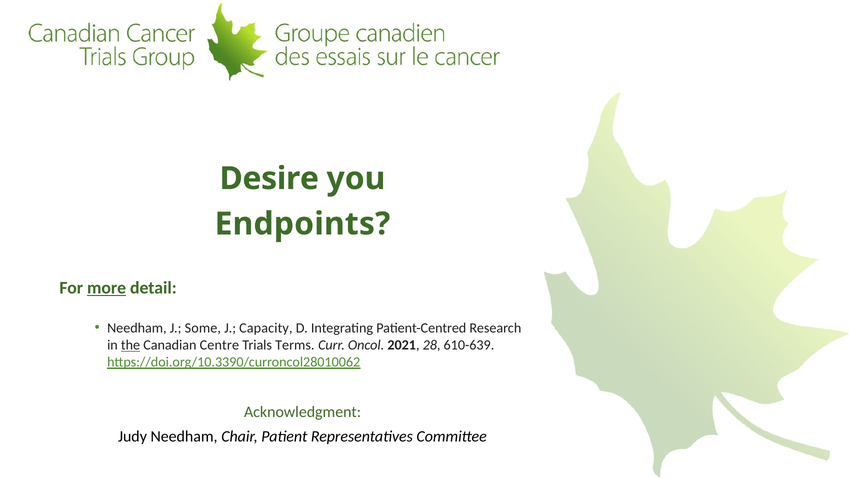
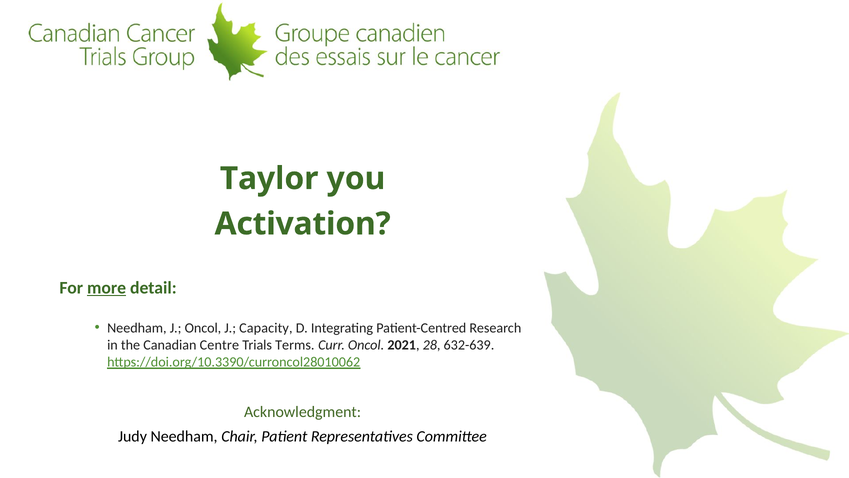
Desire: Desire -> Taylor
Endpoints: Endpoints -> Activation
J Some: Some -> Oncol
the underline: present -> none
610-639: 610-639 -> 632-639
